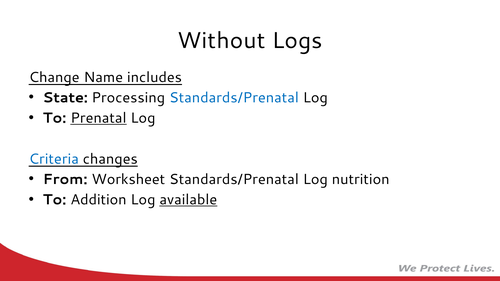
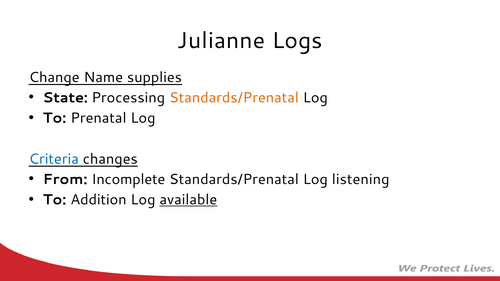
Without: Without -> Julianne
includes: includes -> supplies
Standards/Prenatal at (234, 98) colour: blue -> orange
Prenatal underline: present -> none
Worksheet: Worksheet -> Incomplete
nutrition: nutrition -> listening
